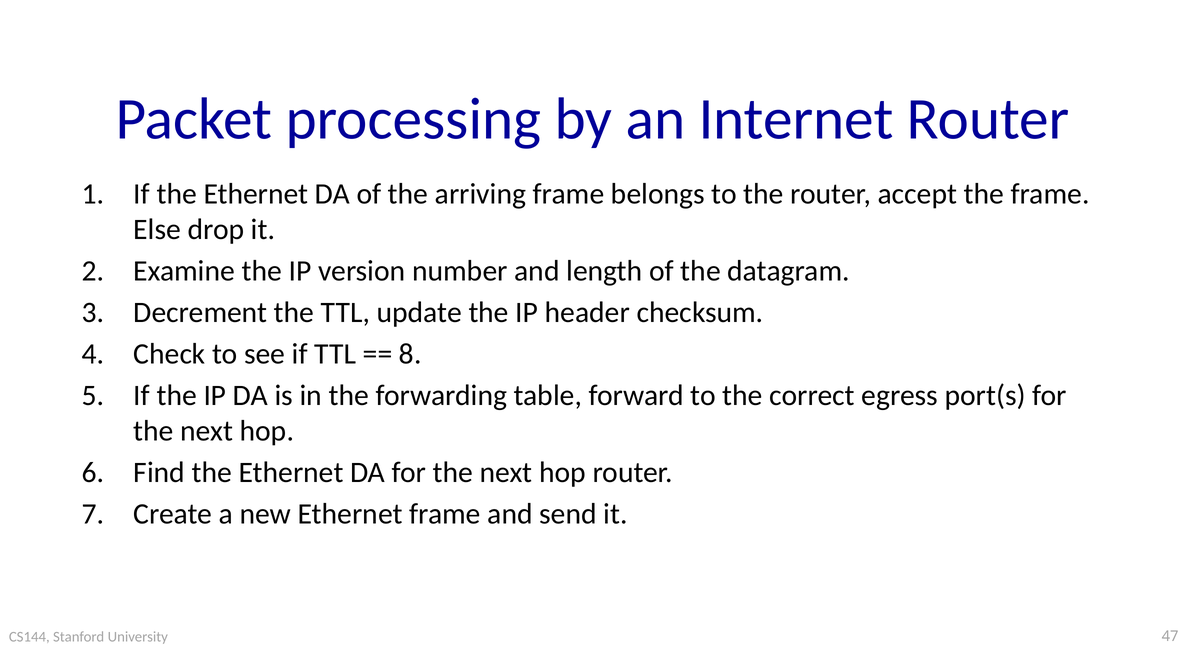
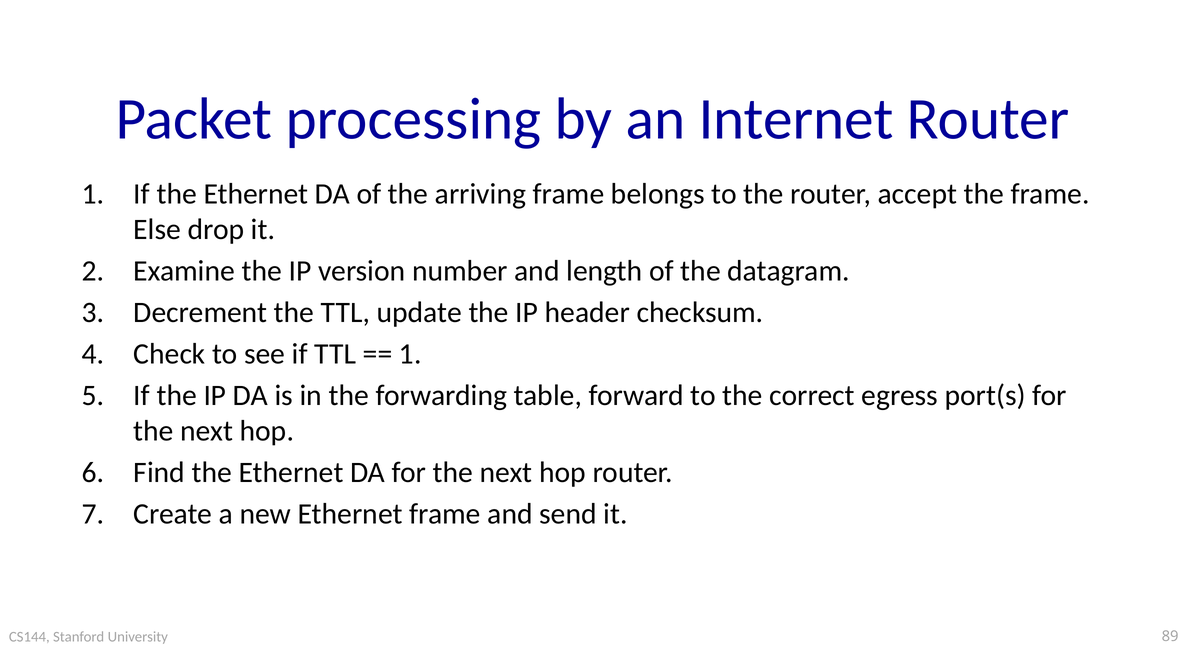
8 at (410, 354): 8 -> 1
47: 47 -> 89
